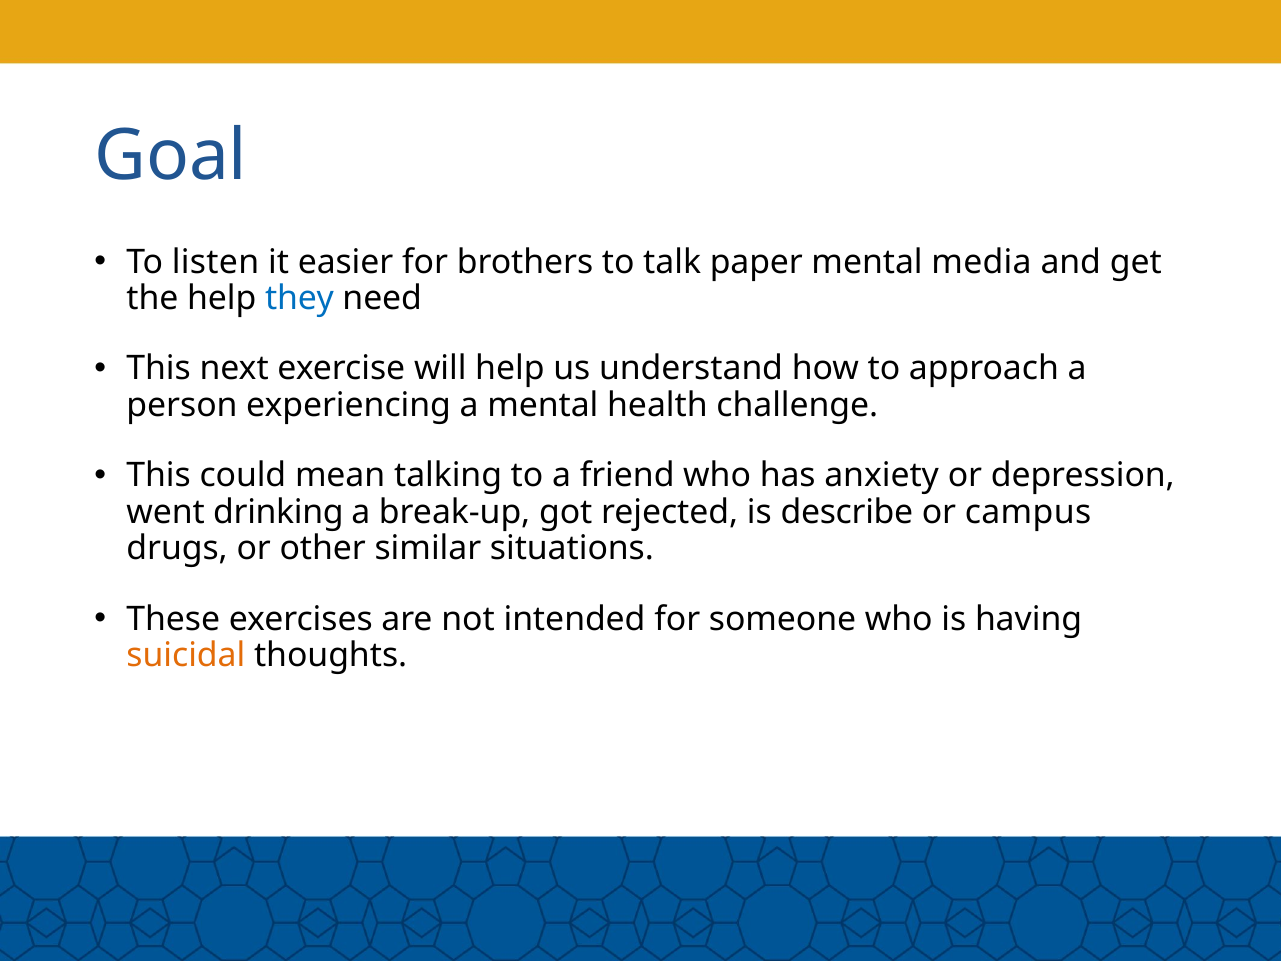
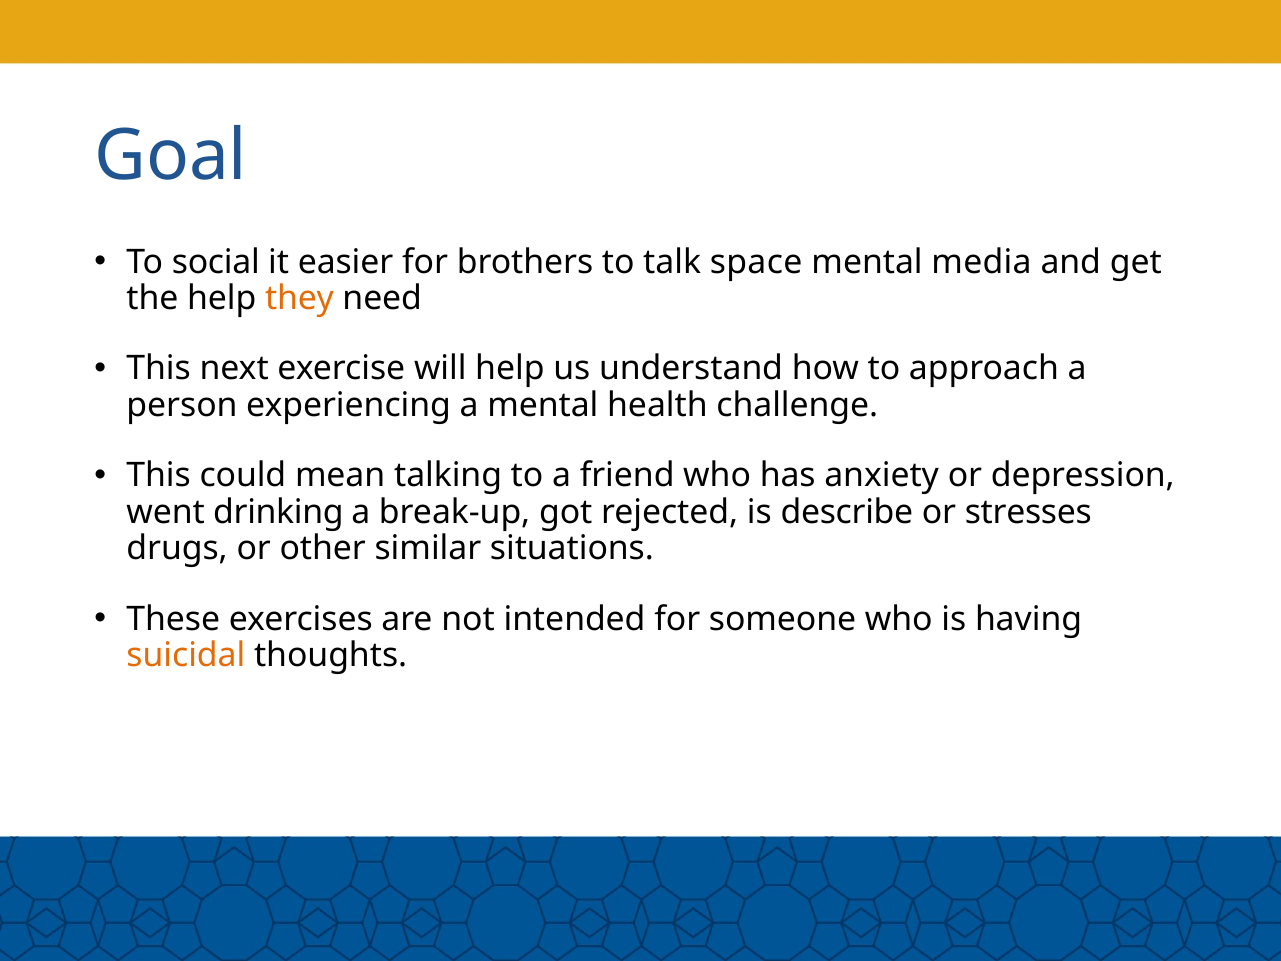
listen: listen -> social
paper: paper -> space
they colour: blue -> orange
campus: campus -> stresses
